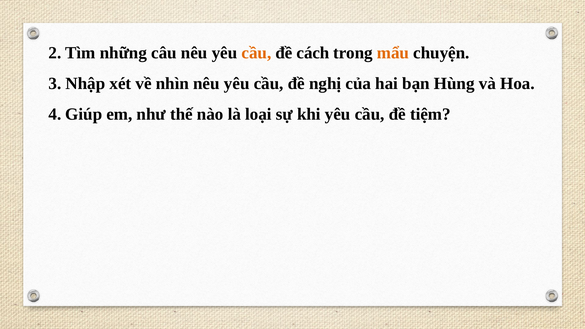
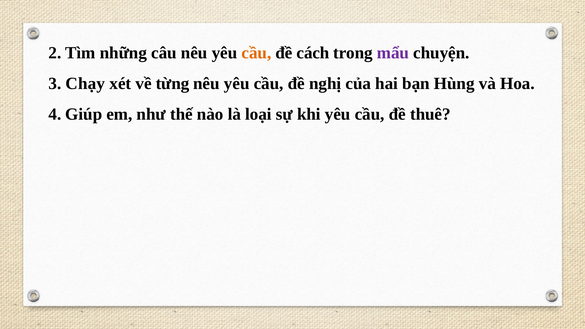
mẩu colour: orange -> purple
Nhập: Nhập -> Chạy
nhìn: nhìn -> từng
tiệm: tiệm -> thuê
